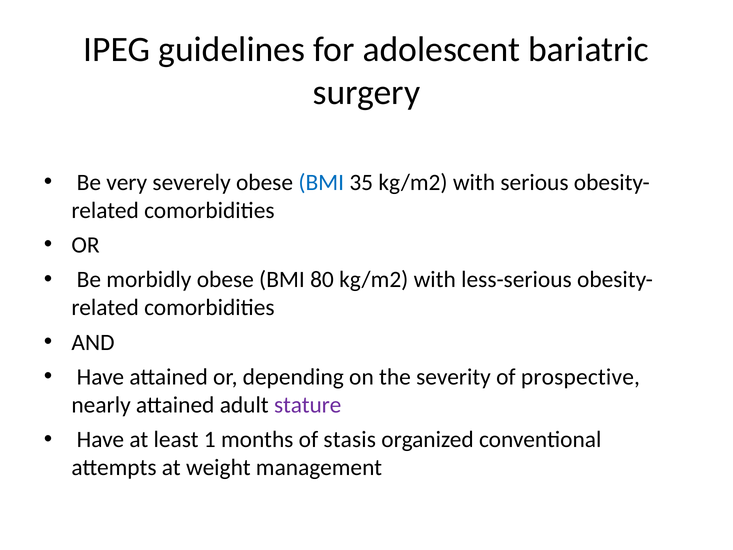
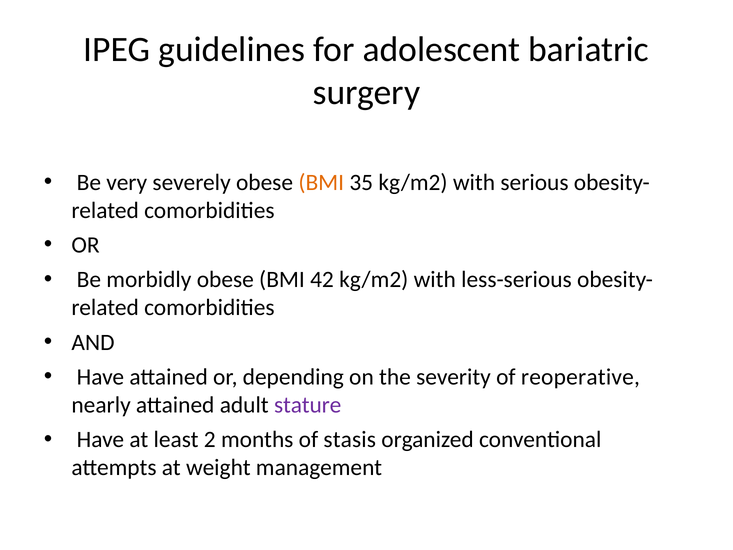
BMI at (321, 182) colour: blue -> orange
80: 80 -> 42
prospective: prospective -> reoperative
1: 1 -> 2
